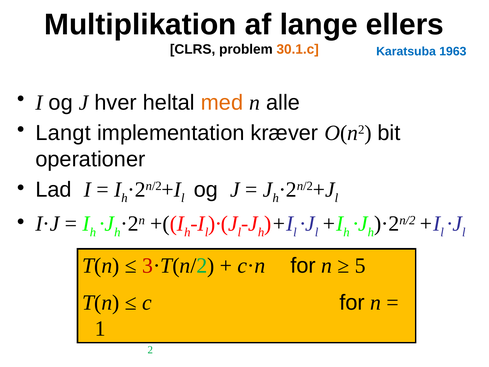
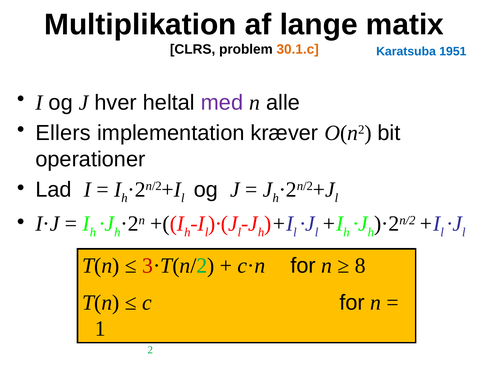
ellers: ellers -> matix
1963: 1963 -> 1951
med colour: orange -> purple
Langt: Langt -> Ellers
5: 5 -> 8
